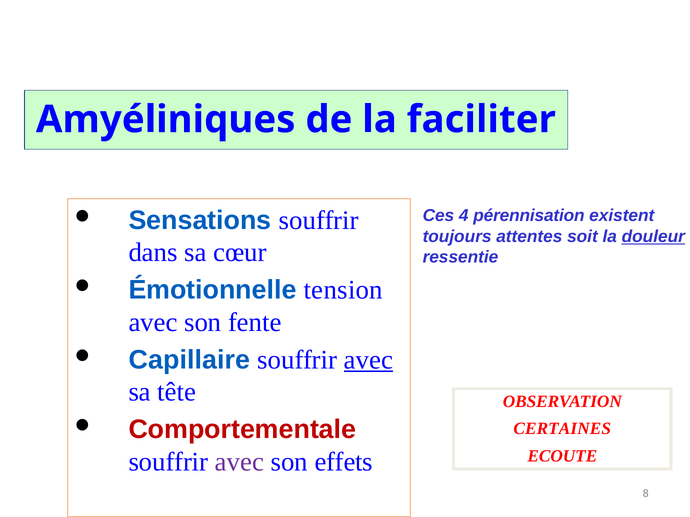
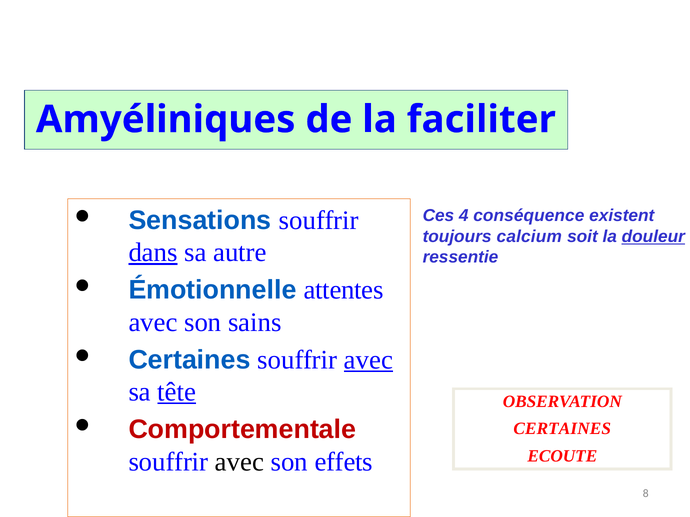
pérennisation: pérennisation -> conséquence
attentes: attentes -> calcium
dans underline: none -> present
cœur: cœur -> autre
tension: tension -> attentes
fente: fente -> sains
Capillaire at (189, 360): Capillaire -> Certaines
tête underline: none -> present
avec at (239, 462) colour: purple -> black
